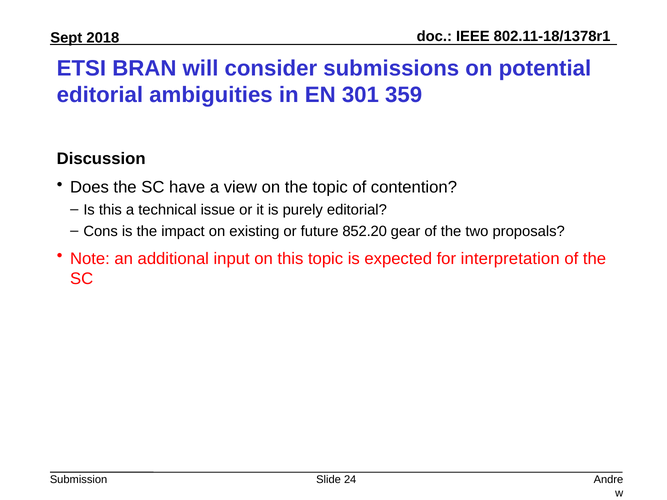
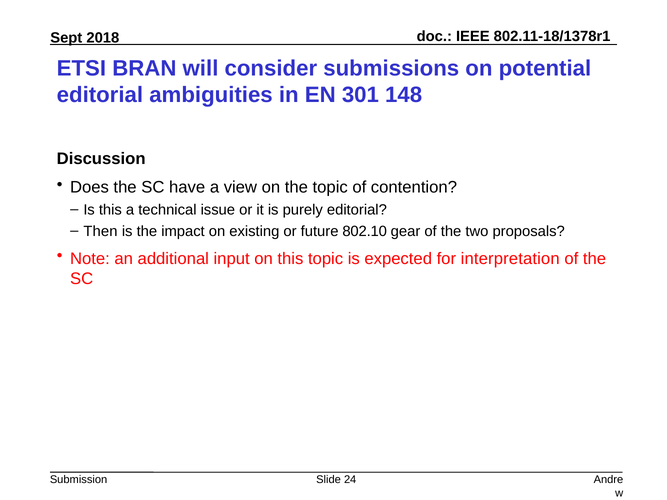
359: 359 -> 148
Cons: Cons -> Then
852.20: 852.20 -> 802.10
